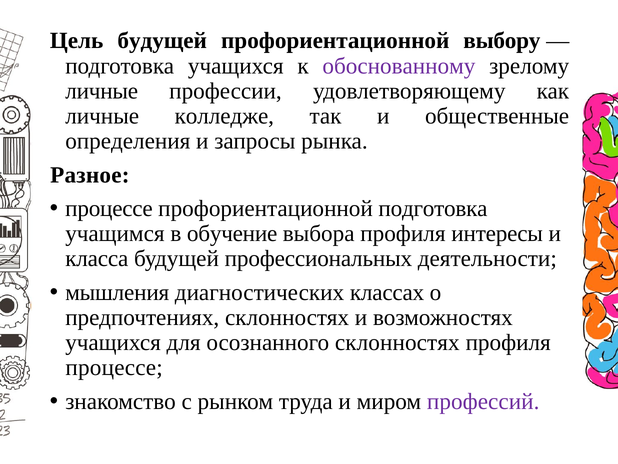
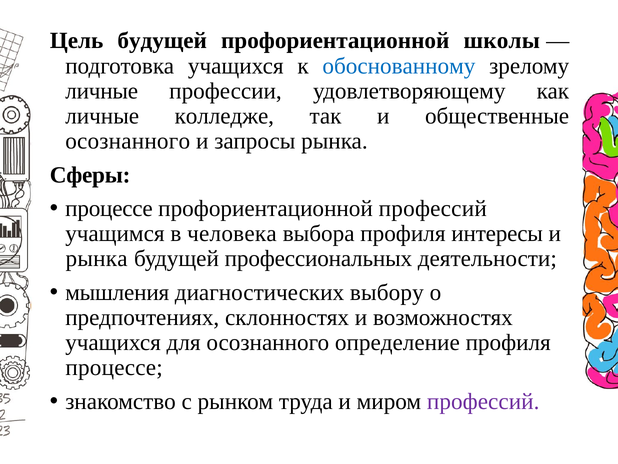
выбору: выбору -> школы
обоснованному colour: purple -> blue
определения at (128, 141): определения -> осознанного
Разное: Разное -> Сферы
профориентационной подготовка: подготовка -> профессий
обучение: обучение -> человека
класса at (97, 258): класса -> рынка
классах: классах -> выбору
осознанного склонностях: склонностях -> определение
